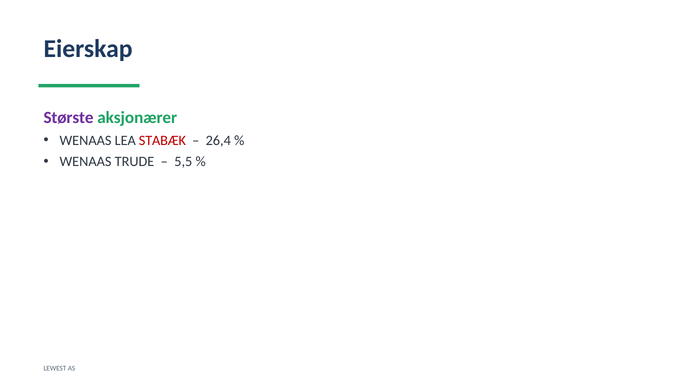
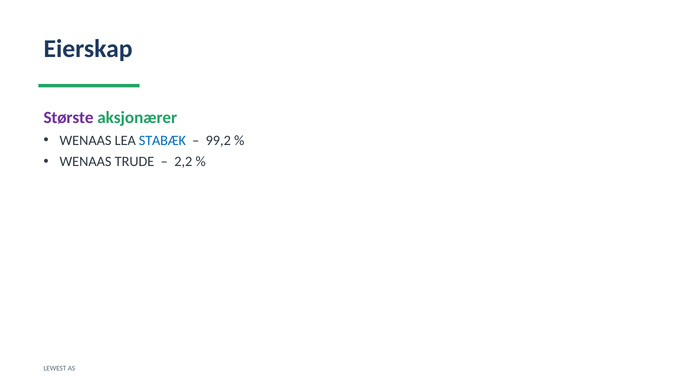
STABÆK colour: red -> blue
26,4: 26,4 -> 99,2
5,5: 5,5 -> 2,2
